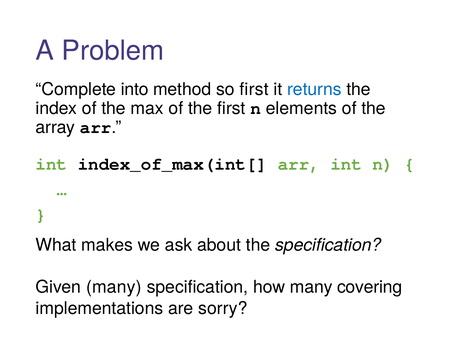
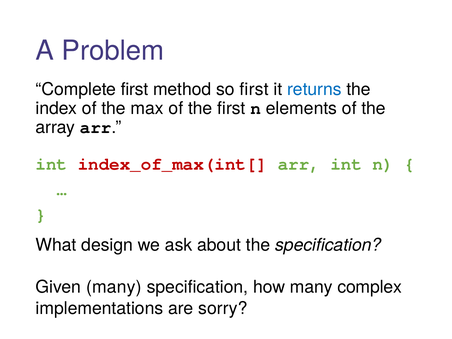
Complete into: into -> first
index_of_max(int[ colour: black -> red
makes: makes -> design
covering: covering -> complex
